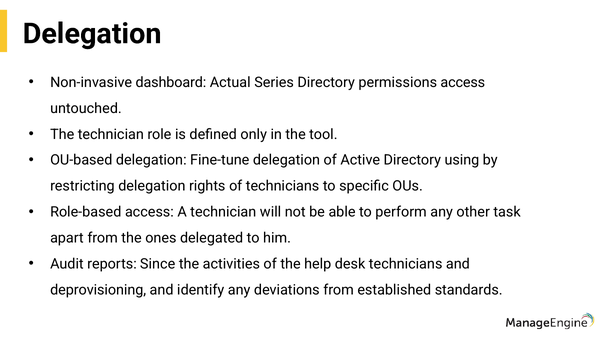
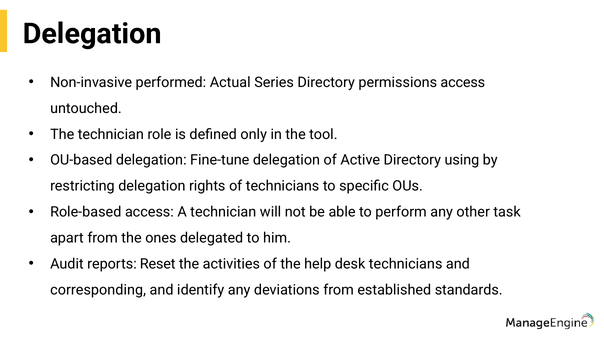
dashboard: dashboard -> performed
Since: Since -> Reset
deprovisioning: deprovisioning -> corresponding
